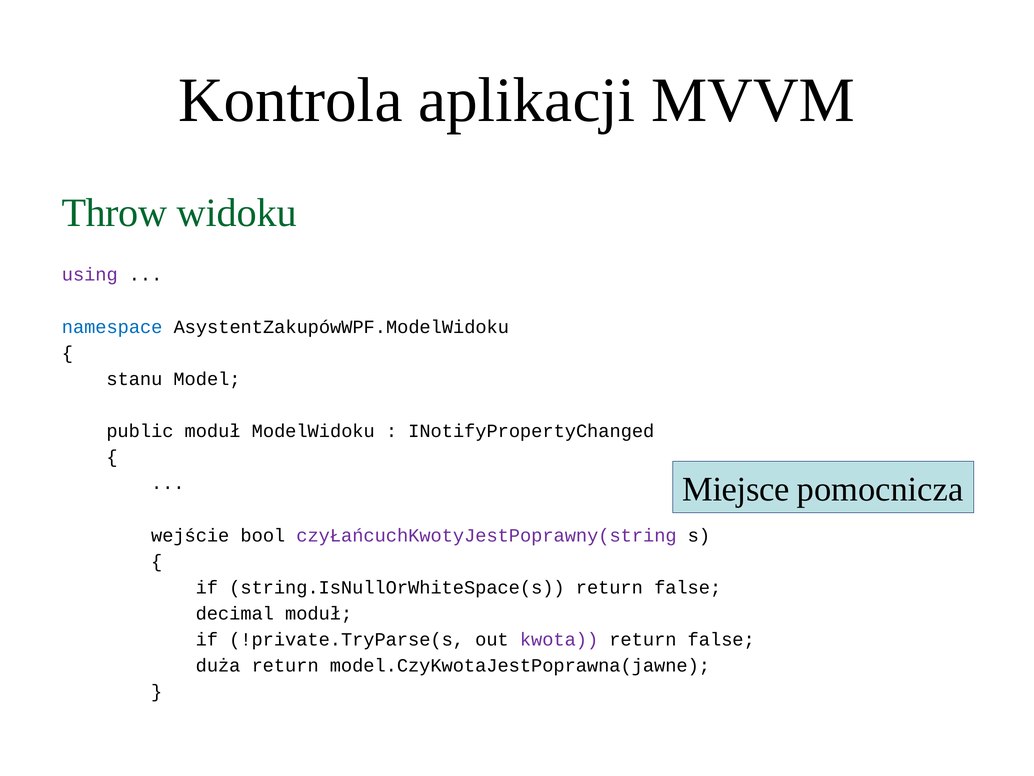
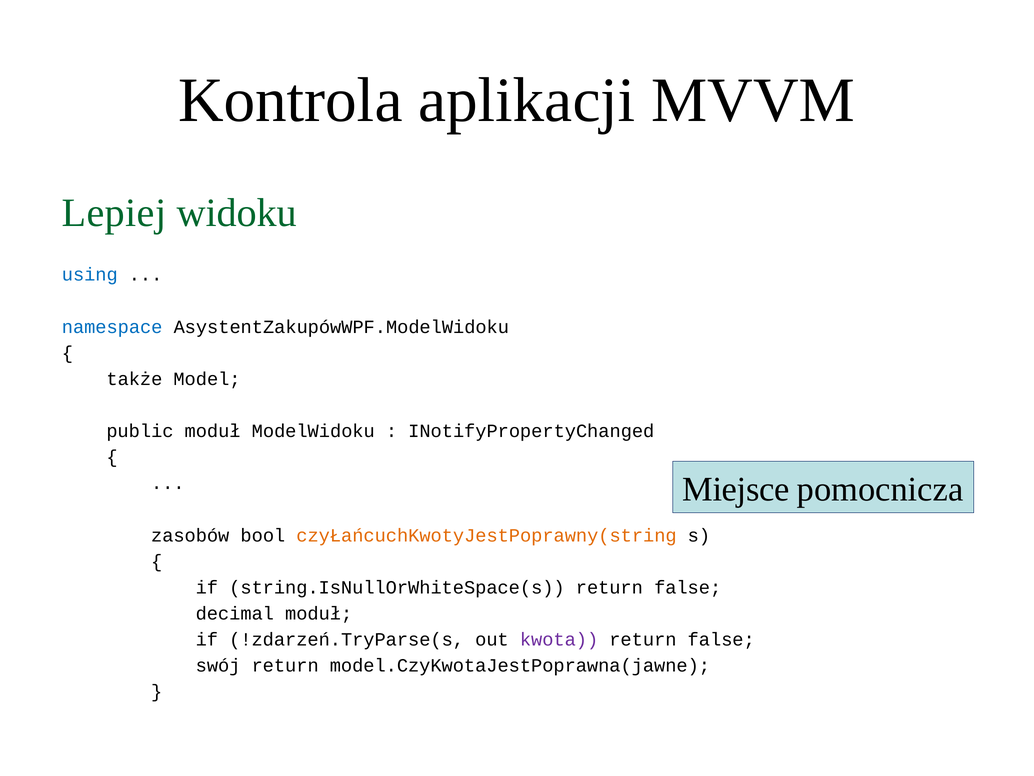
Throw: Throw -> Lepiej
using colour: purple -> blue
stanu: stanu -> także
wejście: wejście -> zasobów
czyŁańcuchKwotyJestPoprawny(string colour: purple -> orange
!private.TryParse(s: !private.TryParse(s -> !zdarzeń.TryParse(s
duża: duża -> swój
